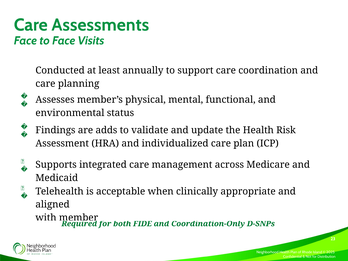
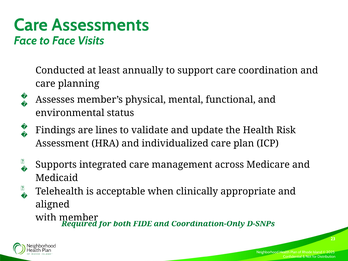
adds: adds -> lines
